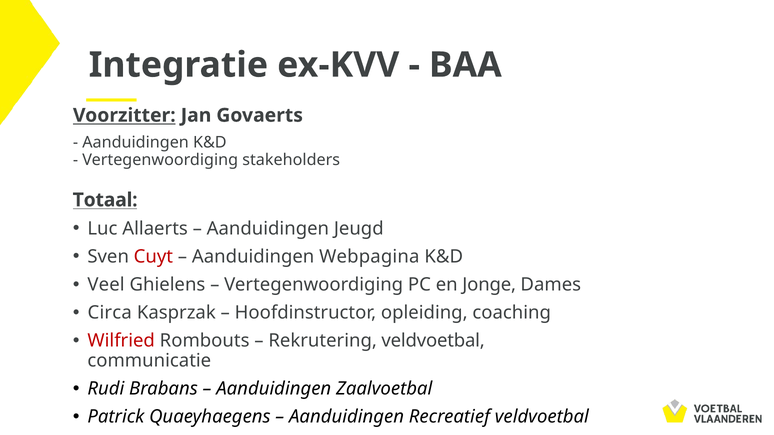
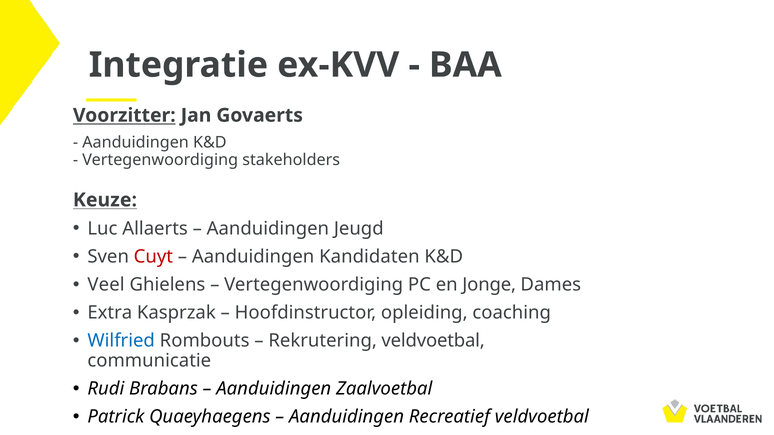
Totaal: Totaal -> Keuze
Webpagina: Webpagina -> Kandidaten
Circa: Circa -> Extra
Wilfried colour: red -> blue
